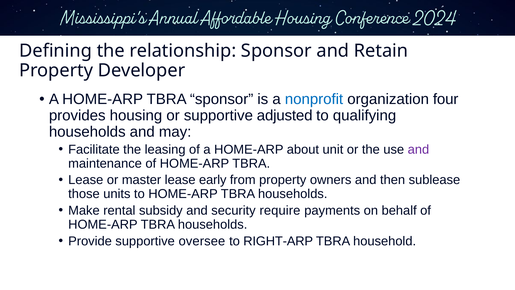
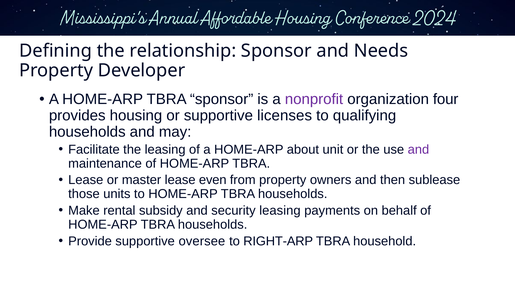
Retain: Retain -> Needs
nonprofit colour: blue -> purple
adjusted: adjusted -> licenses
early: early -> even
security require: require -> leasing
